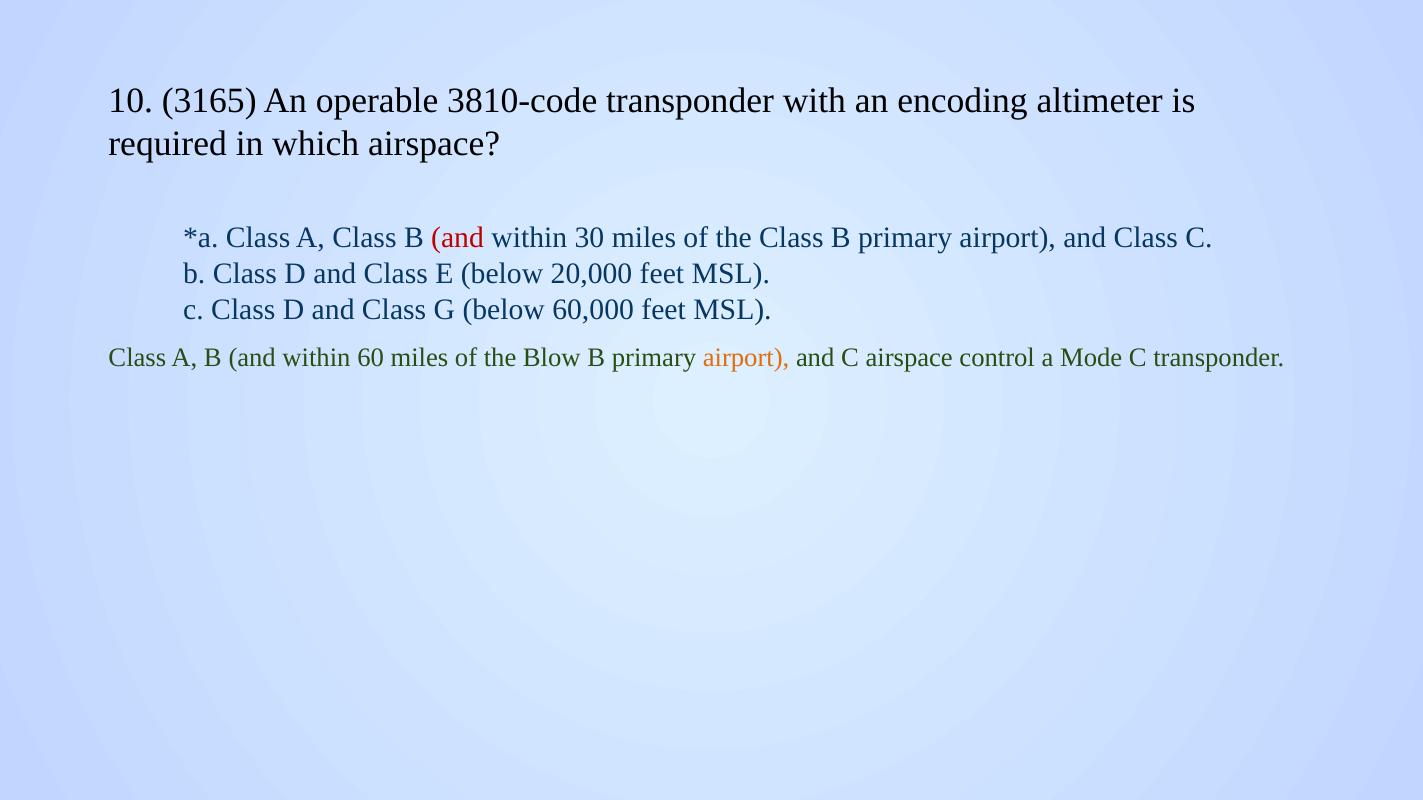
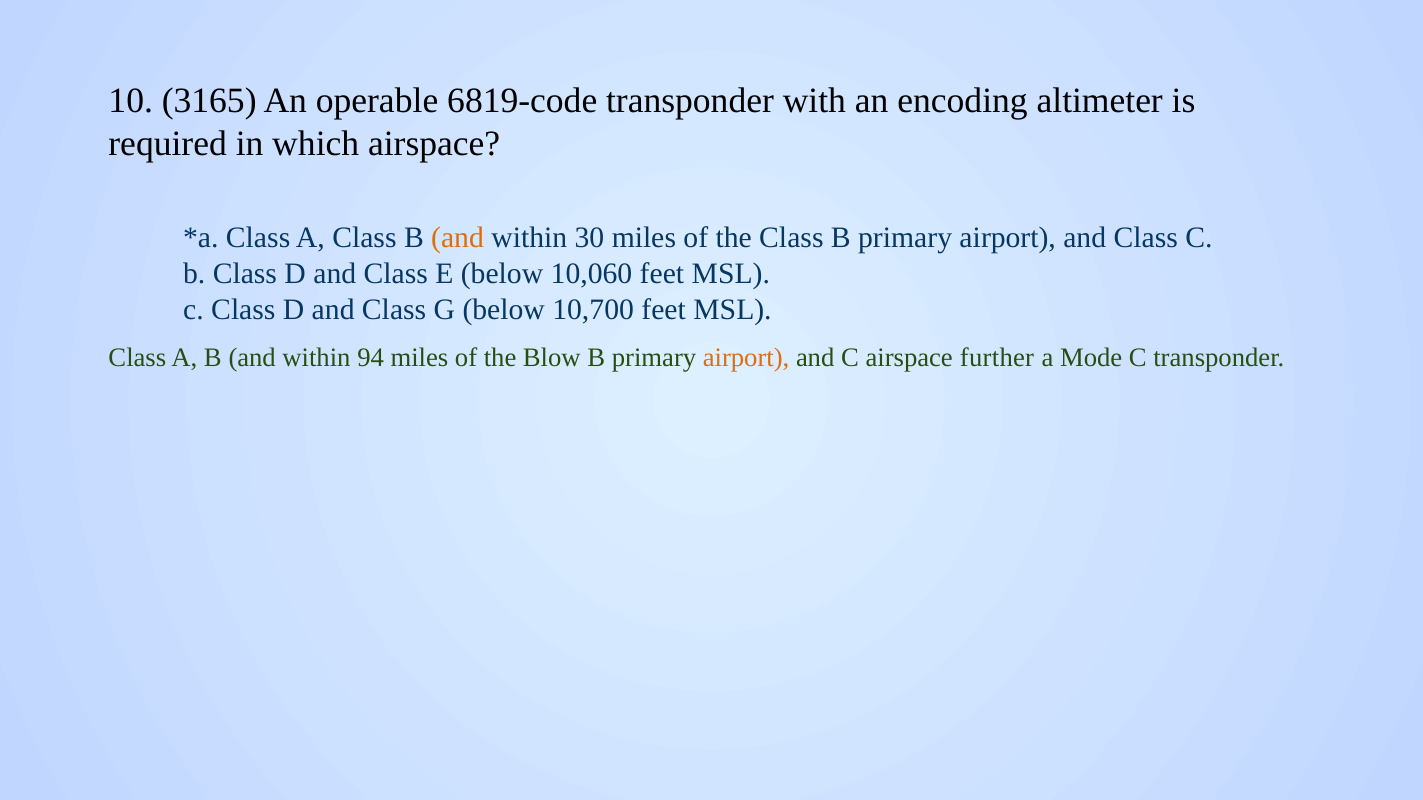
3810-code: 3810-code -> 6819-code
and at (458, 238) colour: red -> orange
20,000: 20,000 -> 10,060
60,000: 60,000 -> 10,700
60: 60 -> 94
control: control -> further
